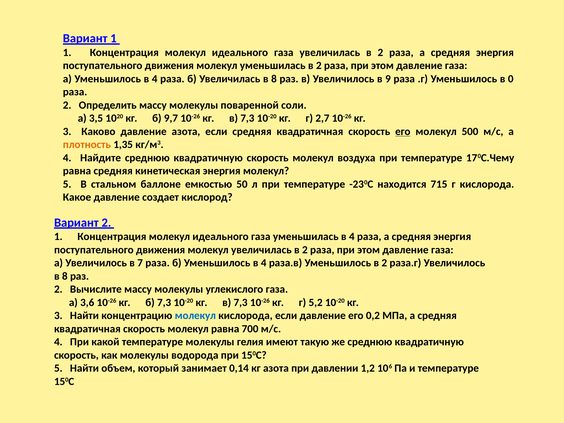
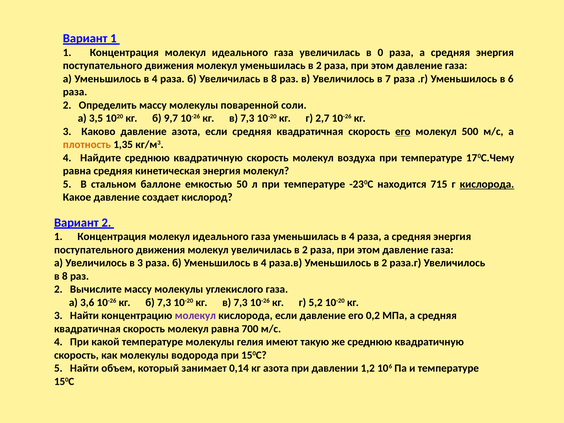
газа увеличилась в 2: 2 -> 0
9: 9 -> 7
0: 0 -> 6
кислорода at (487, 184) underline: none -> present
в 7: 7 -> 3
молекул at (195, 316) colour: blue -> purple
